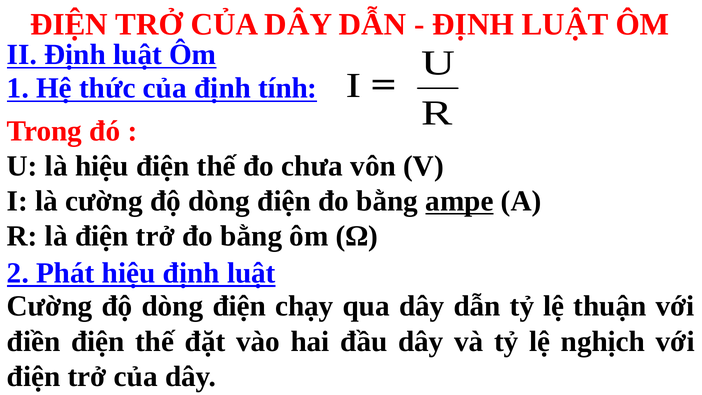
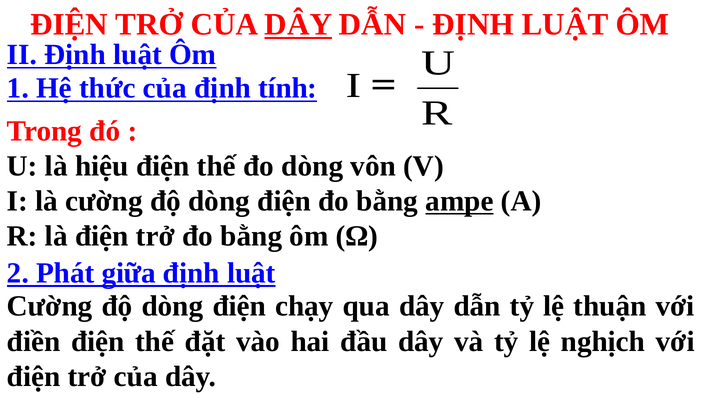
DÂY at (298, 24) underline: none -> present
đo chưa: chưa -> dòng
Phát hiệu: hiệu -> giữa
